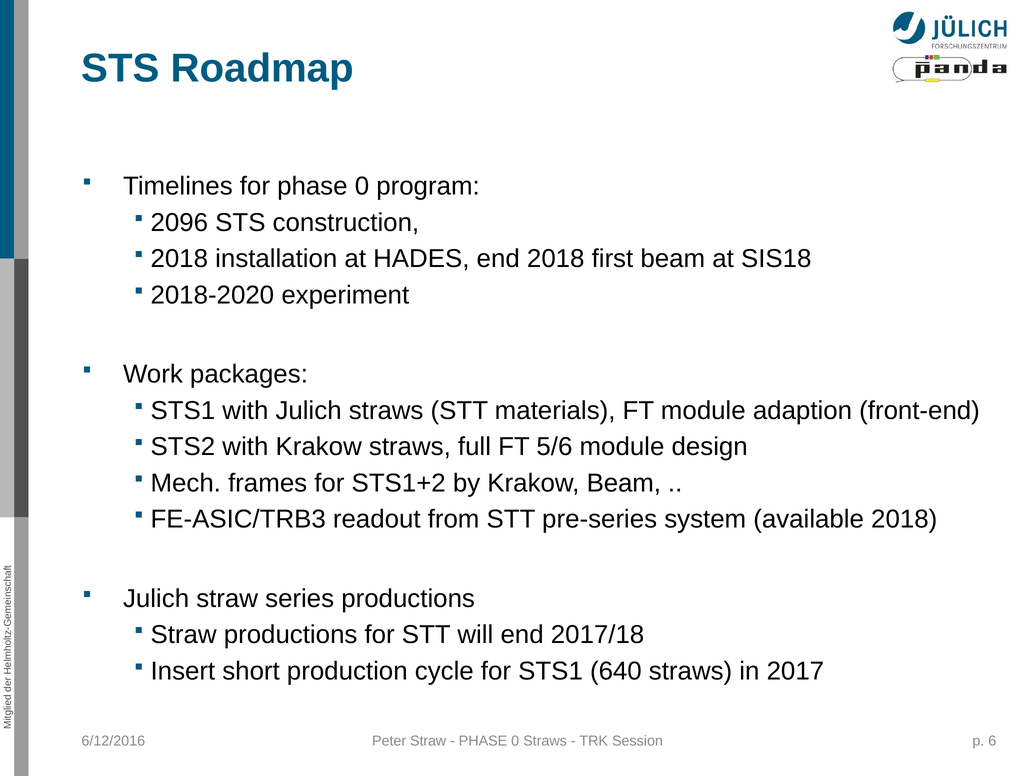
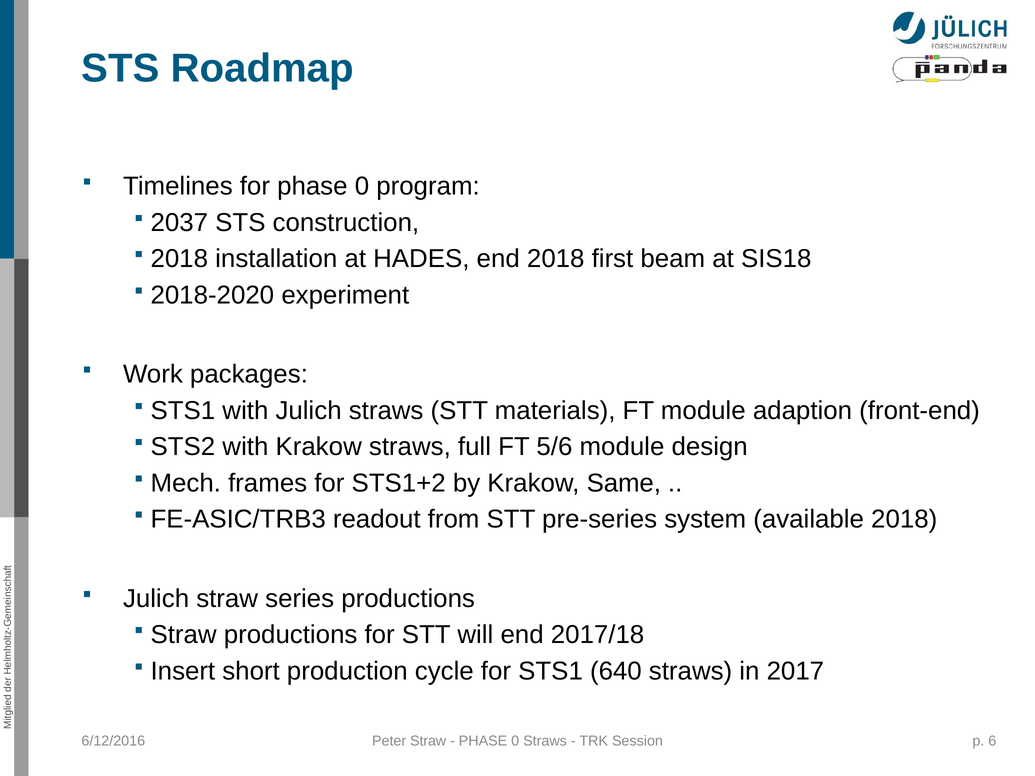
2096: 2096 -> 2037
Krakow Beam: Beam -> Same
